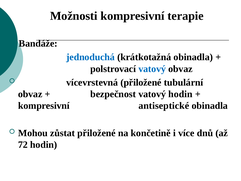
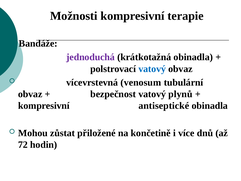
jednoduchá colour: blue -> purple
vícevrstevná přiložené: přiložené -> venosum
vatový hodin: hodin -> plynů
